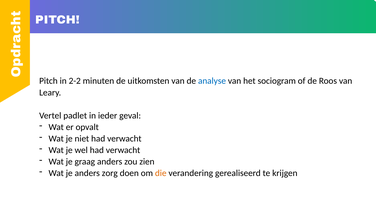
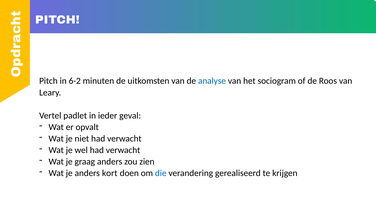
2-2: 2-2 -> 6-2
zorg: zorg -> kort
die colour: orange -> blue
